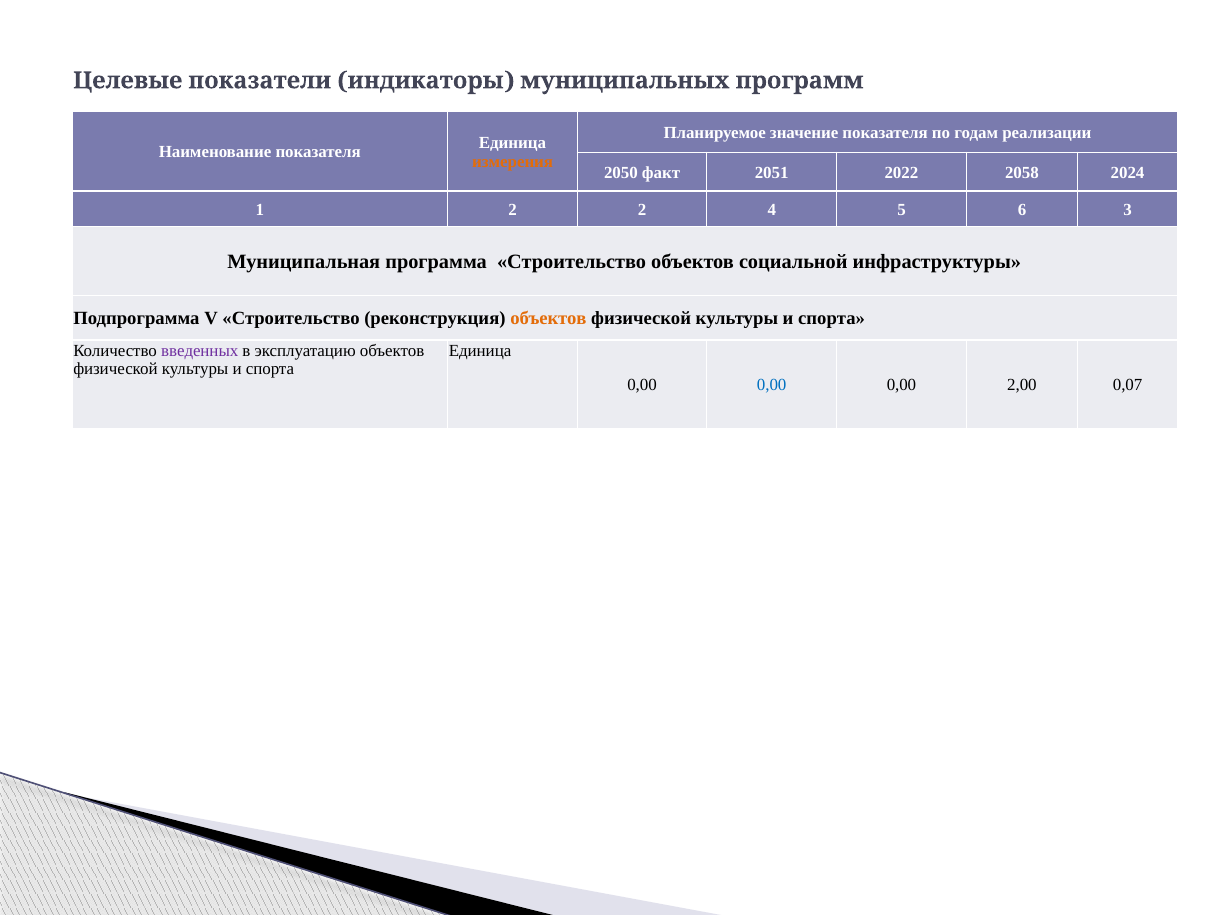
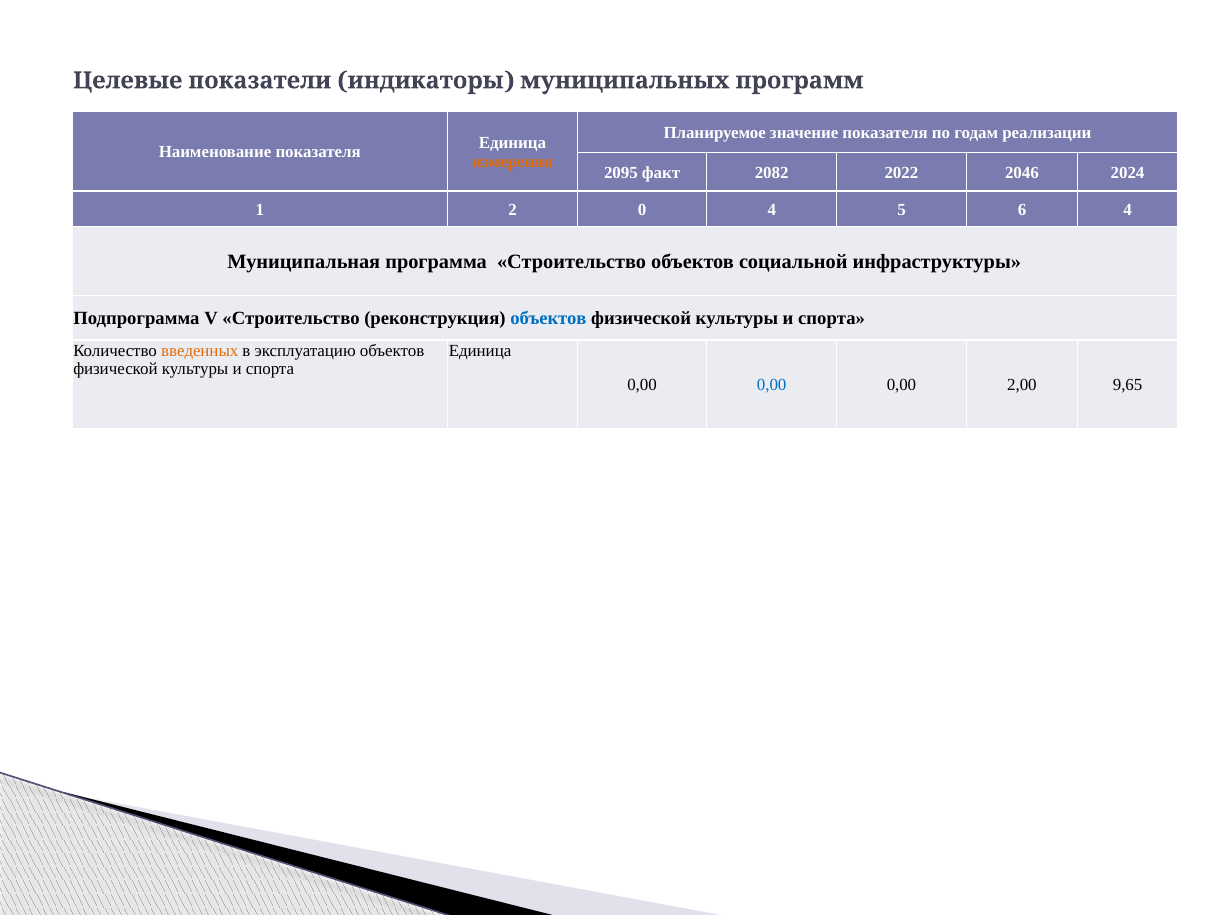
2050: 2050 -> 2095
2051: 2051 -> 2082
2058: 2058 -> 2046
2 2: 2 -> 0
6 3: 3 -> 4
объектов at (548, 319) colour: orange -> blue
введенных colour: purple -> orange
0,07: 0,07 -> 9,65
